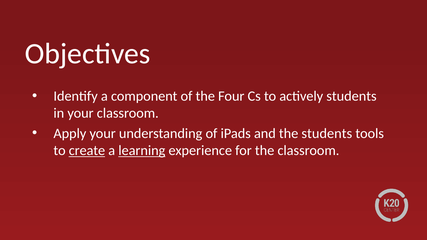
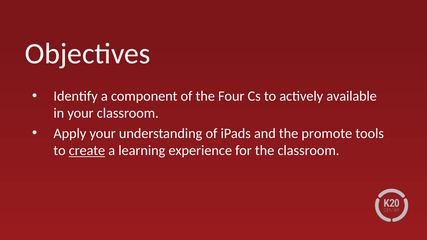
actively students: students -> available
the students: students -> promote
learning underline: present -> none
